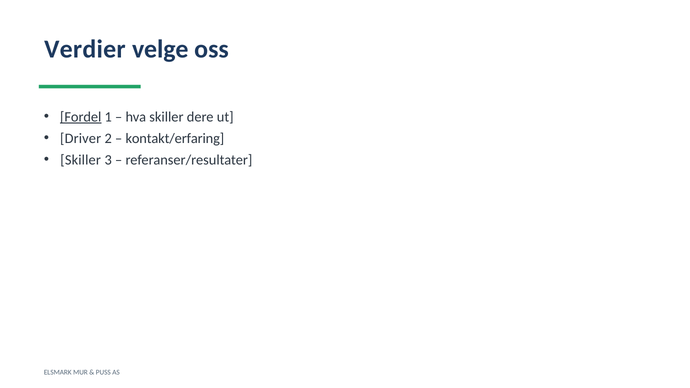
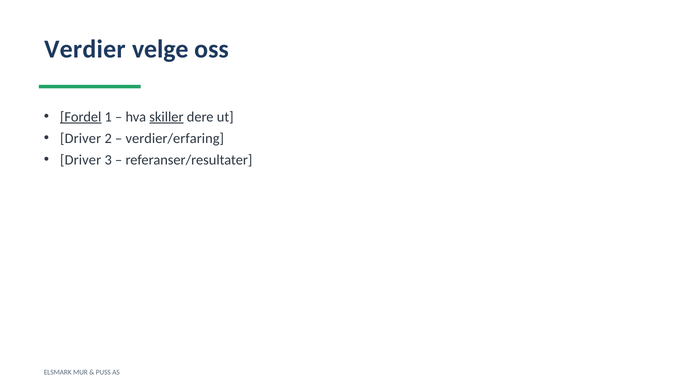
skiller at (166, 117) underline: none -> present
kontakt/erfaring: kontakt/erfaring -> verdier/erfaring
Skiller at (81, 160): Skiller -> Driver
